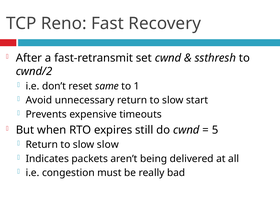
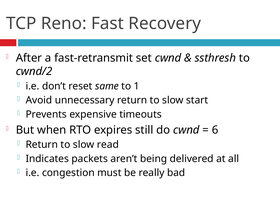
5: 5 -> 6
slow slow: slow -> read
